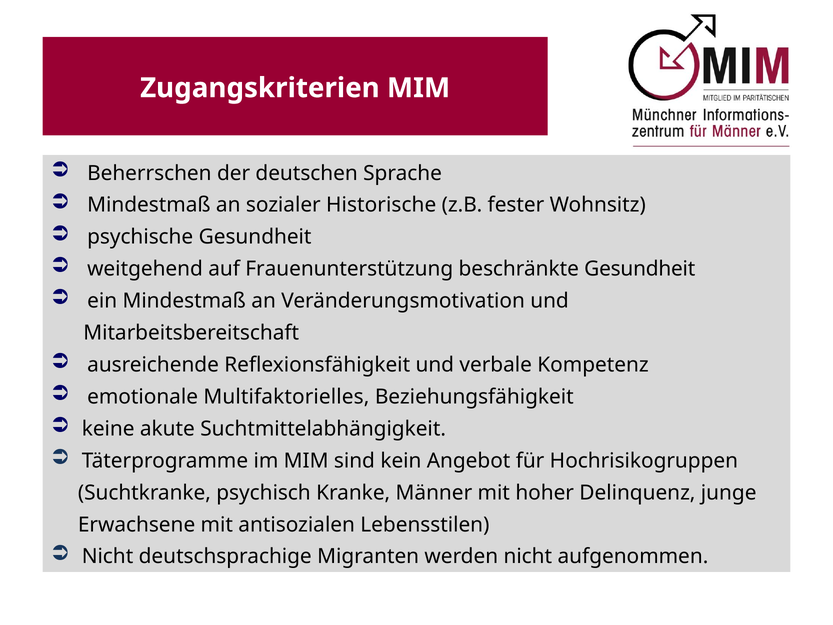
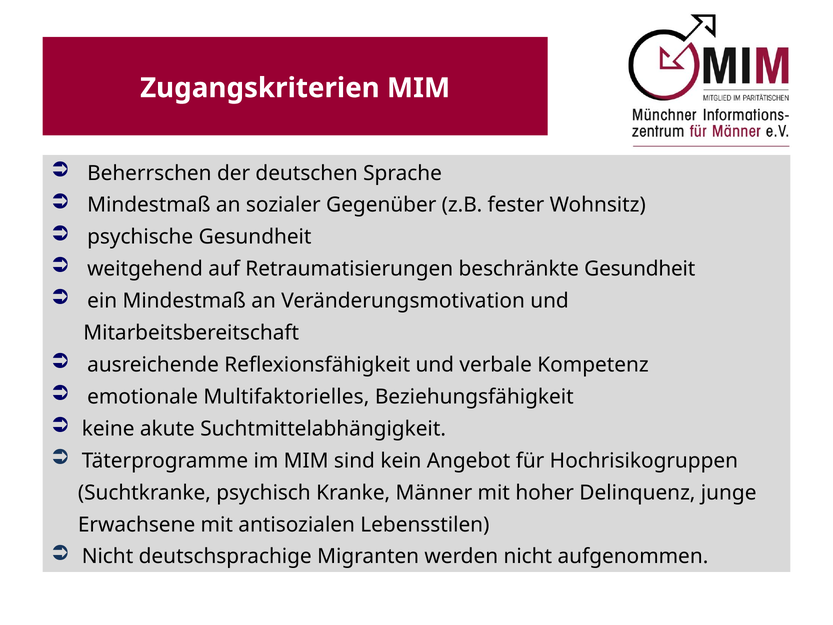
Historische: Historische -> Gegenüber
Frauenunterstützung: Frauenunterstützung -> Retraumatisierungen
